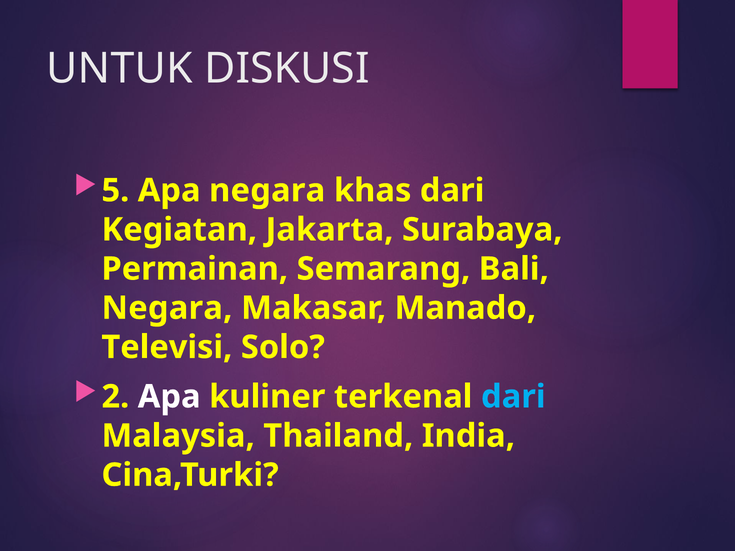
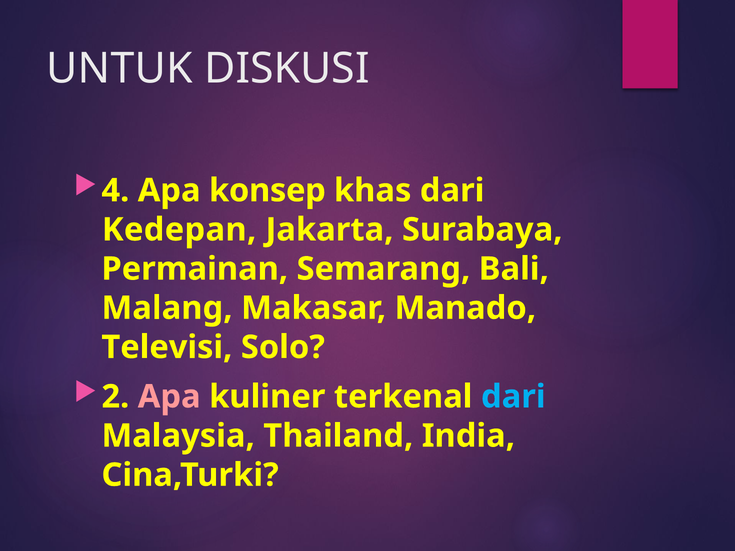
5: 5 -> 4
Apa negara: negara -> konsep
Kegiatan: Kegiatan -> Kedepan
Negara at (167, 308): Negara -> Malang
Apa at (169, 397) colour: white -> pink
